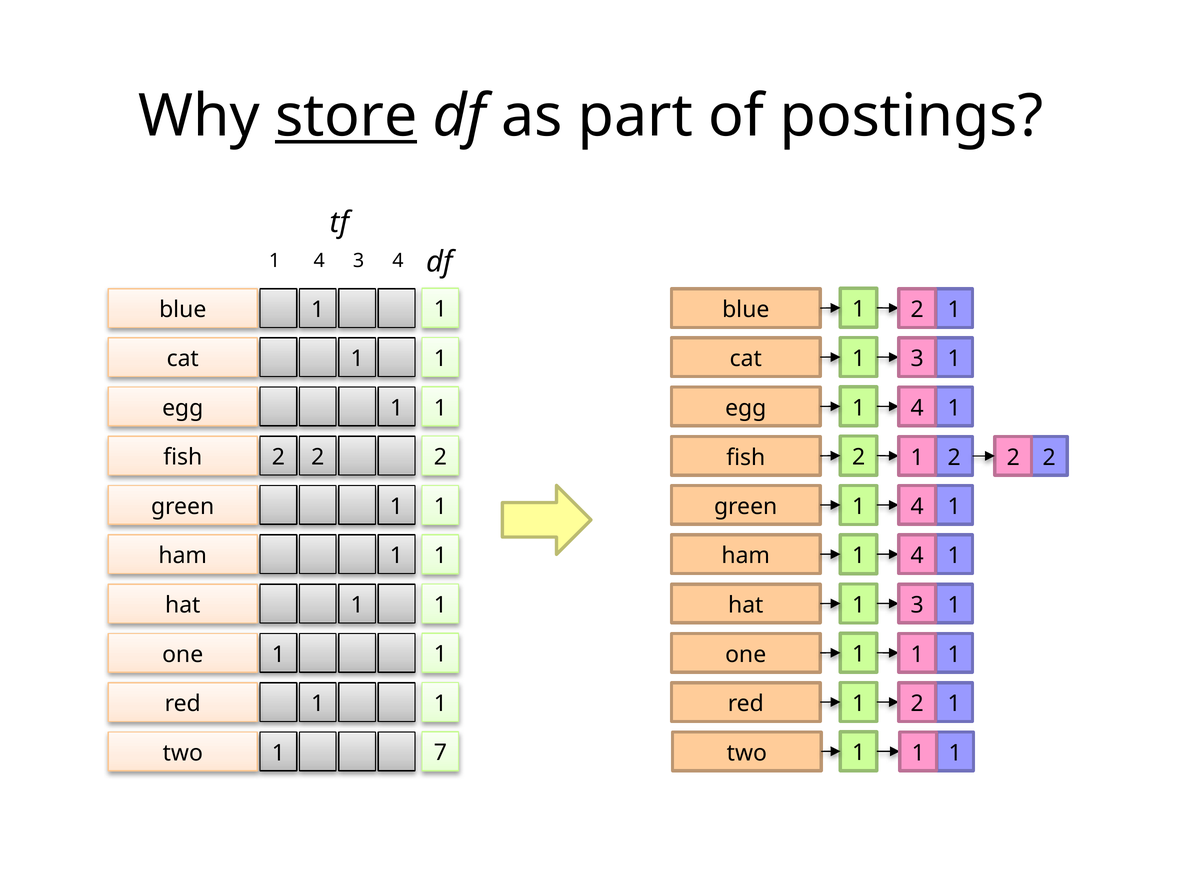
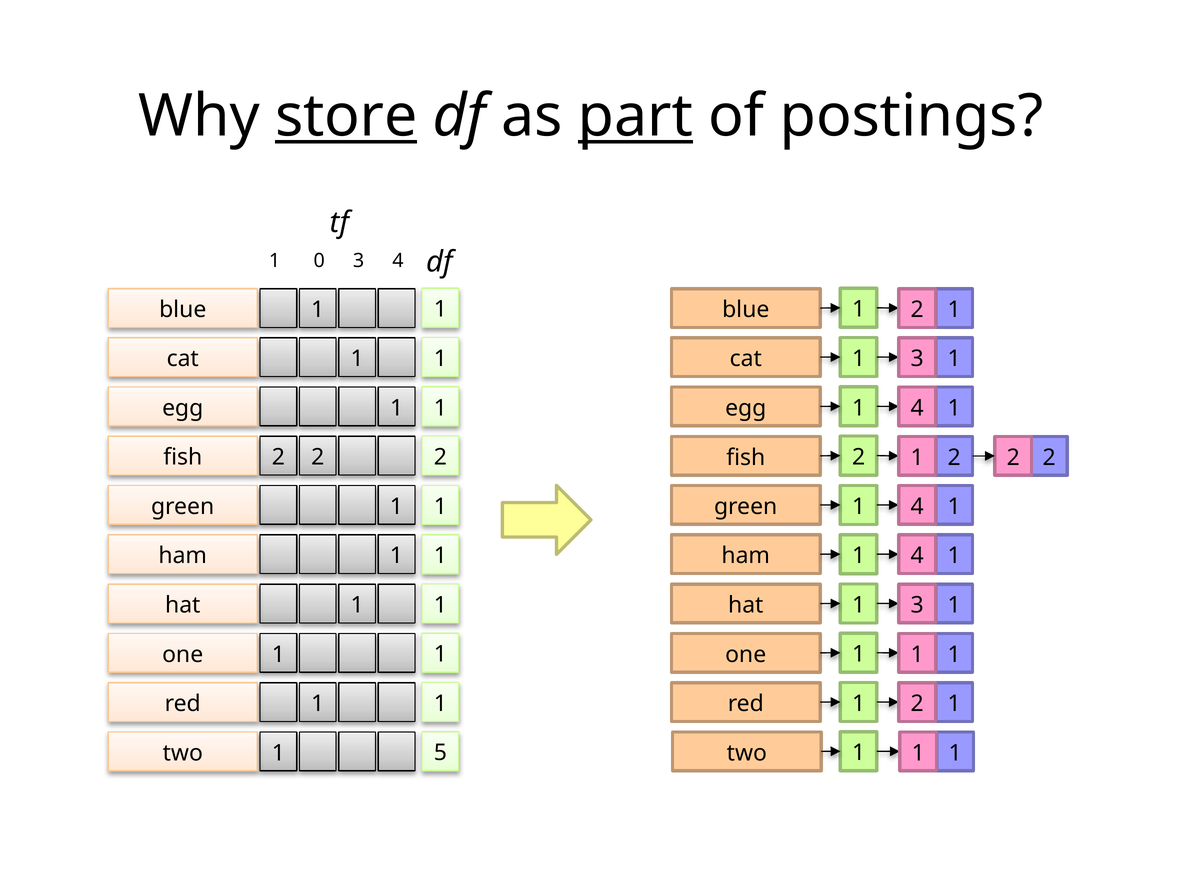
part underline: none -> present
4 at (319, 261): 4 -> 0
7: 7 -> 5
